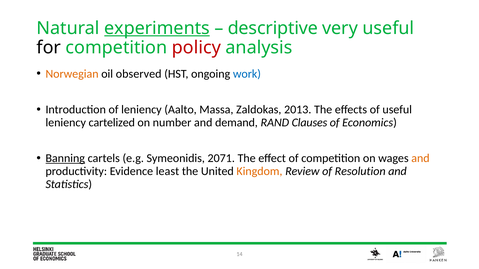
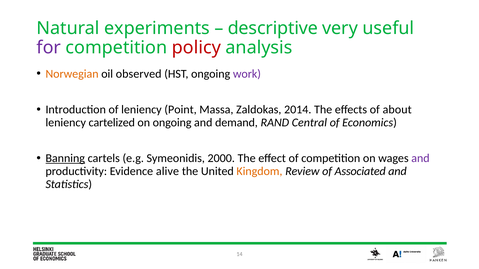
experiments underline: present -> none
for colour: black -> purple
work colour: blue -> purple
Aalto: Aalto -> Point
2013: 2013 -> 2014
of useful: useful -> about
on number: number -> ongoing
Clauses: Clauses -> Central
2071: 2071 -> 2000
and at (420, 158) colour: orange -> purple
least: least -> alive
Resolution: Resolution -> Associated
